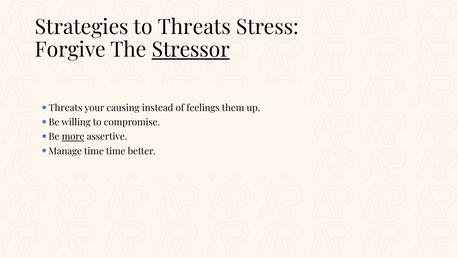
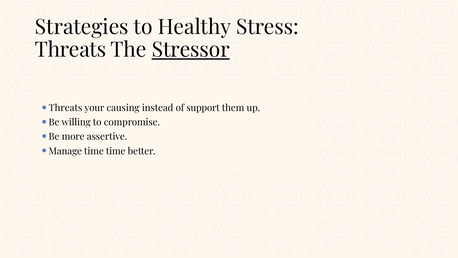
to Threats: Threats -> Healthy
Forgive at (70, 50): Forgive -> Threats
feelings: feelings -> support
more underline: present -> none
